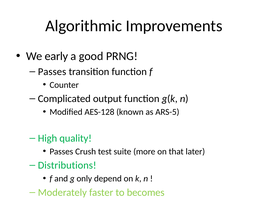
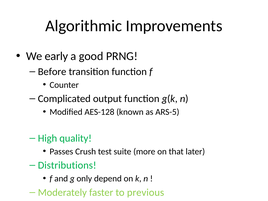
Passes at (52, 72): Passes -> Before
becomes: becomes -> previous
